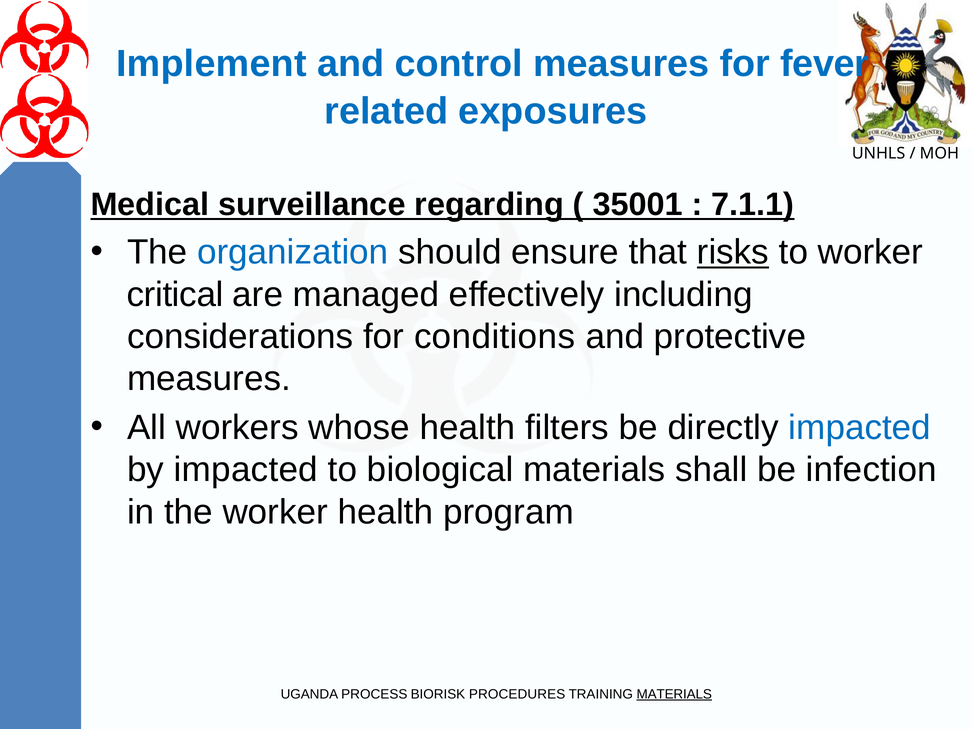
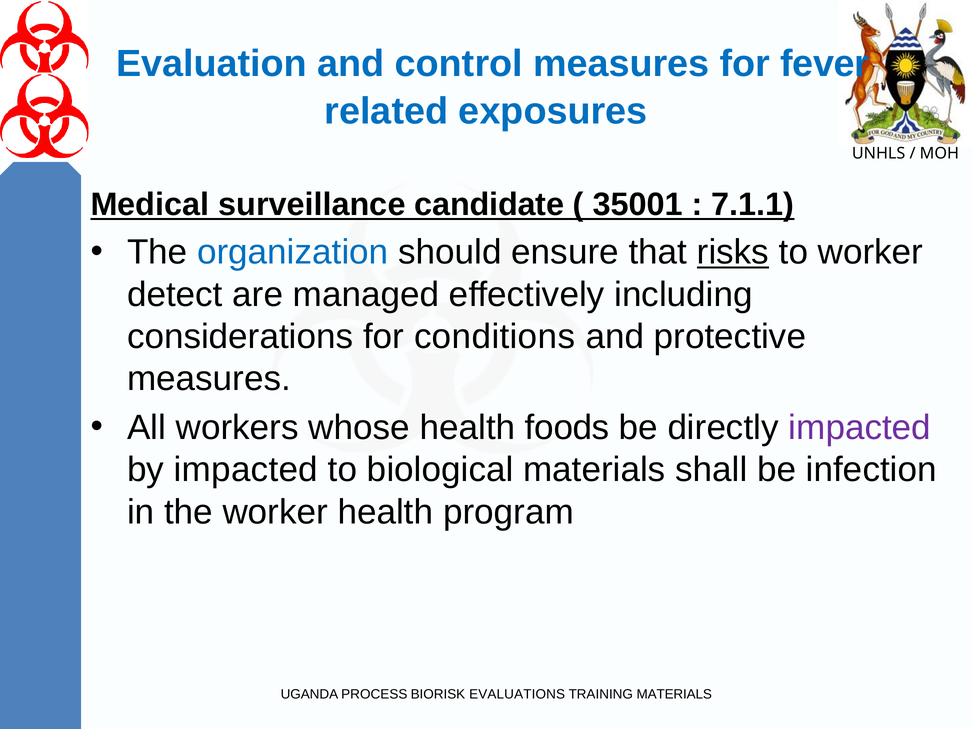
Implement: Implement -> Evaluation
regarding: regarding -> candidate
critical: critical -> detect
filters: filters -> foods
impacted at (860, 428) colour: blue -> purple
PROCEDURES: PROCEDURES -> EVALUATIONS
MATERIALS at (674, 694) underline: present -> none
